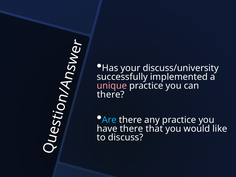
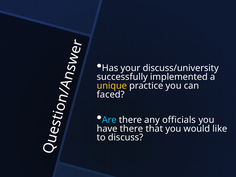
unique colour: pink -> yellow
there at (111, 95): there -> faced
any practice: practice -> officials
